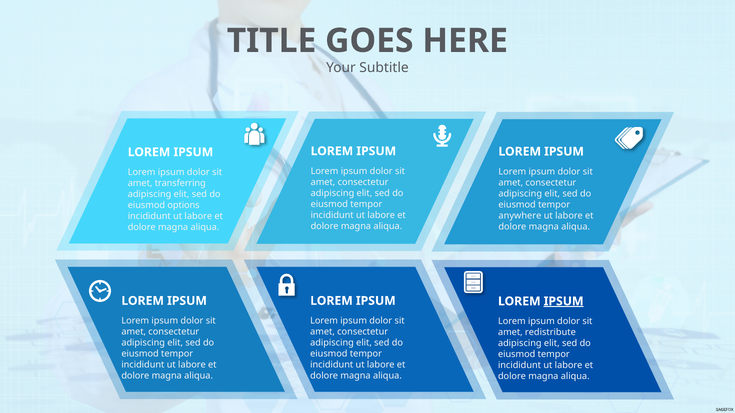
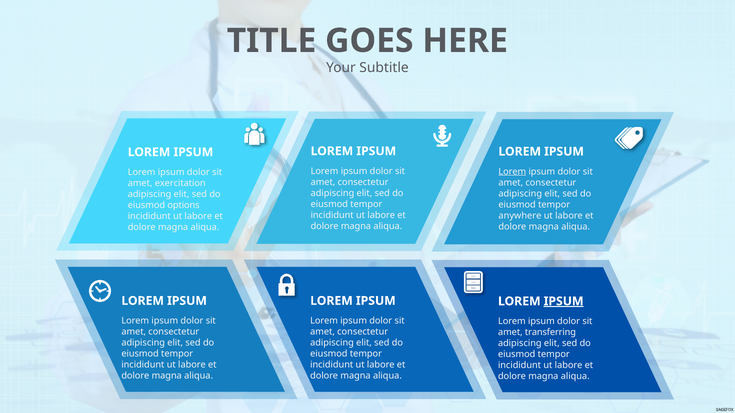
Lorem at (512, 172) underline: none -> present
transferring: transferring -> exercitation
redistribute: redistribute -> transferring
